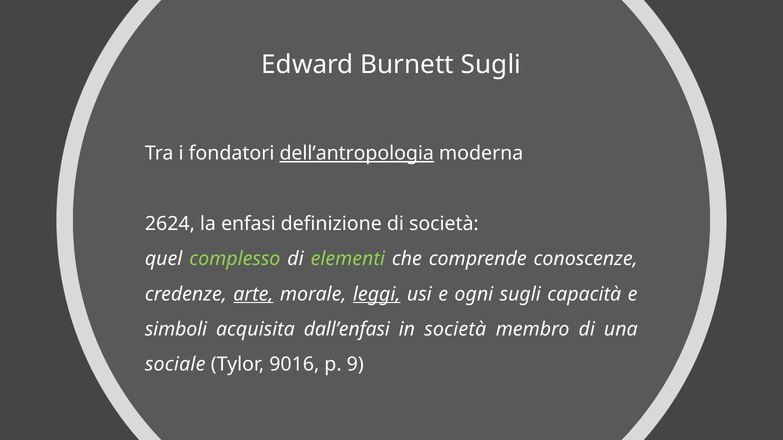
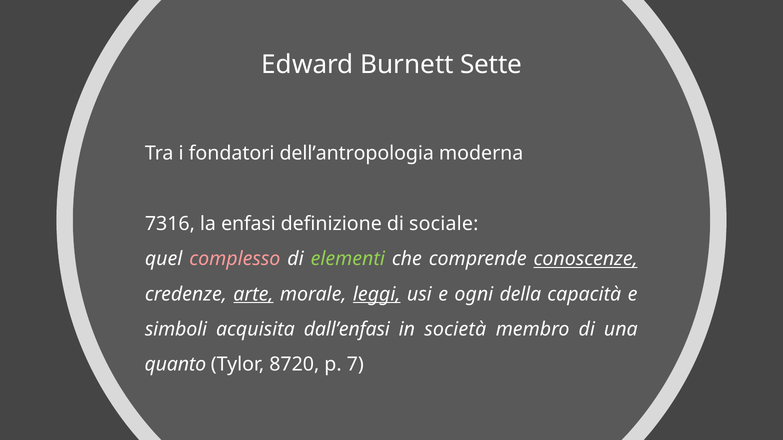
Burnett Sugli: Sugli -> Sette
dell’antropologia underline: present -> none
2624: 2624 -> 7316
di società: società -> sociale
complesso colour: light green -> pink
conoscenze underline: none -> present
ogni sugli: sugli -> della
sociale: sociale -> quanto
9016: 9016 -> 8720
9: 9 -> 7
